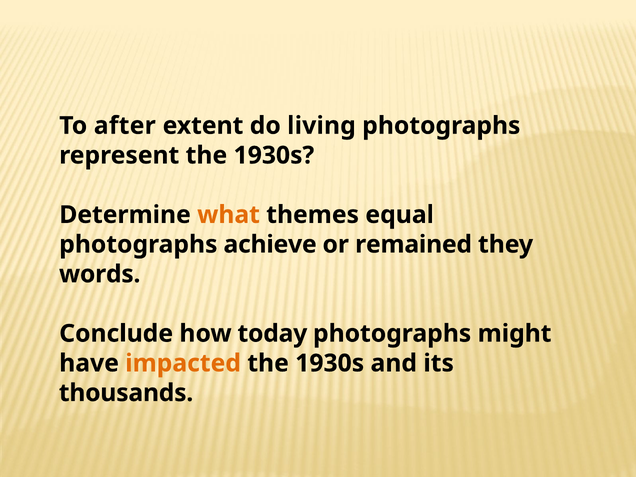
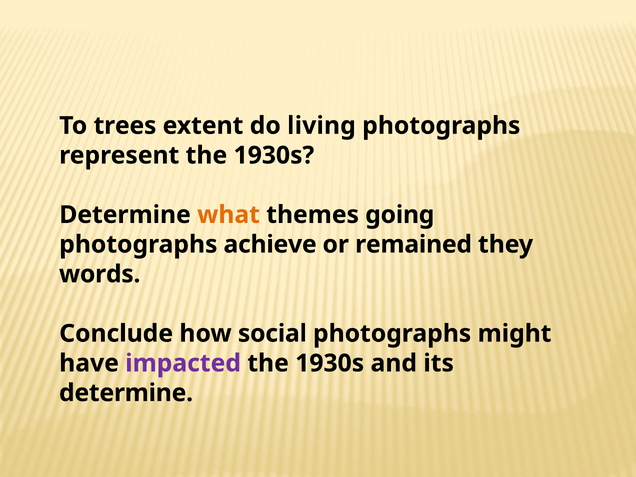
after: after -> trees
equal: equal -> going
today: today -> social
impacted colour: orange -> purple
thousands at (126, 393): thousands -> determine
